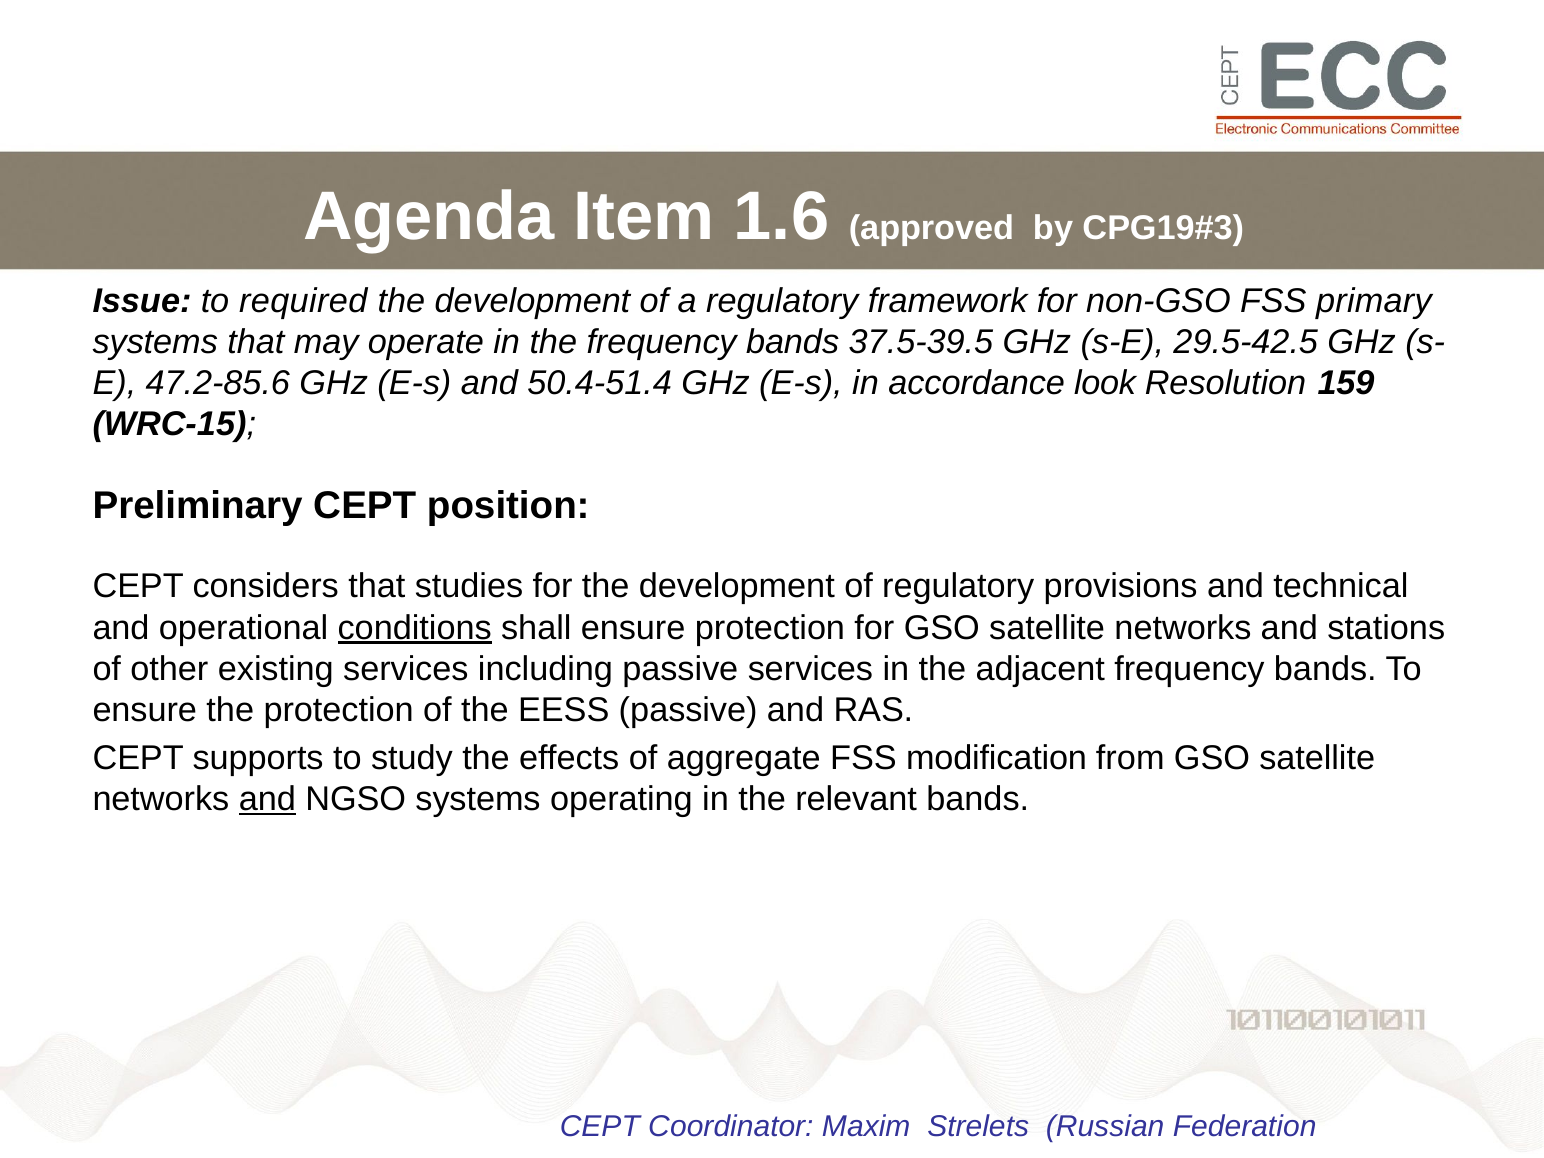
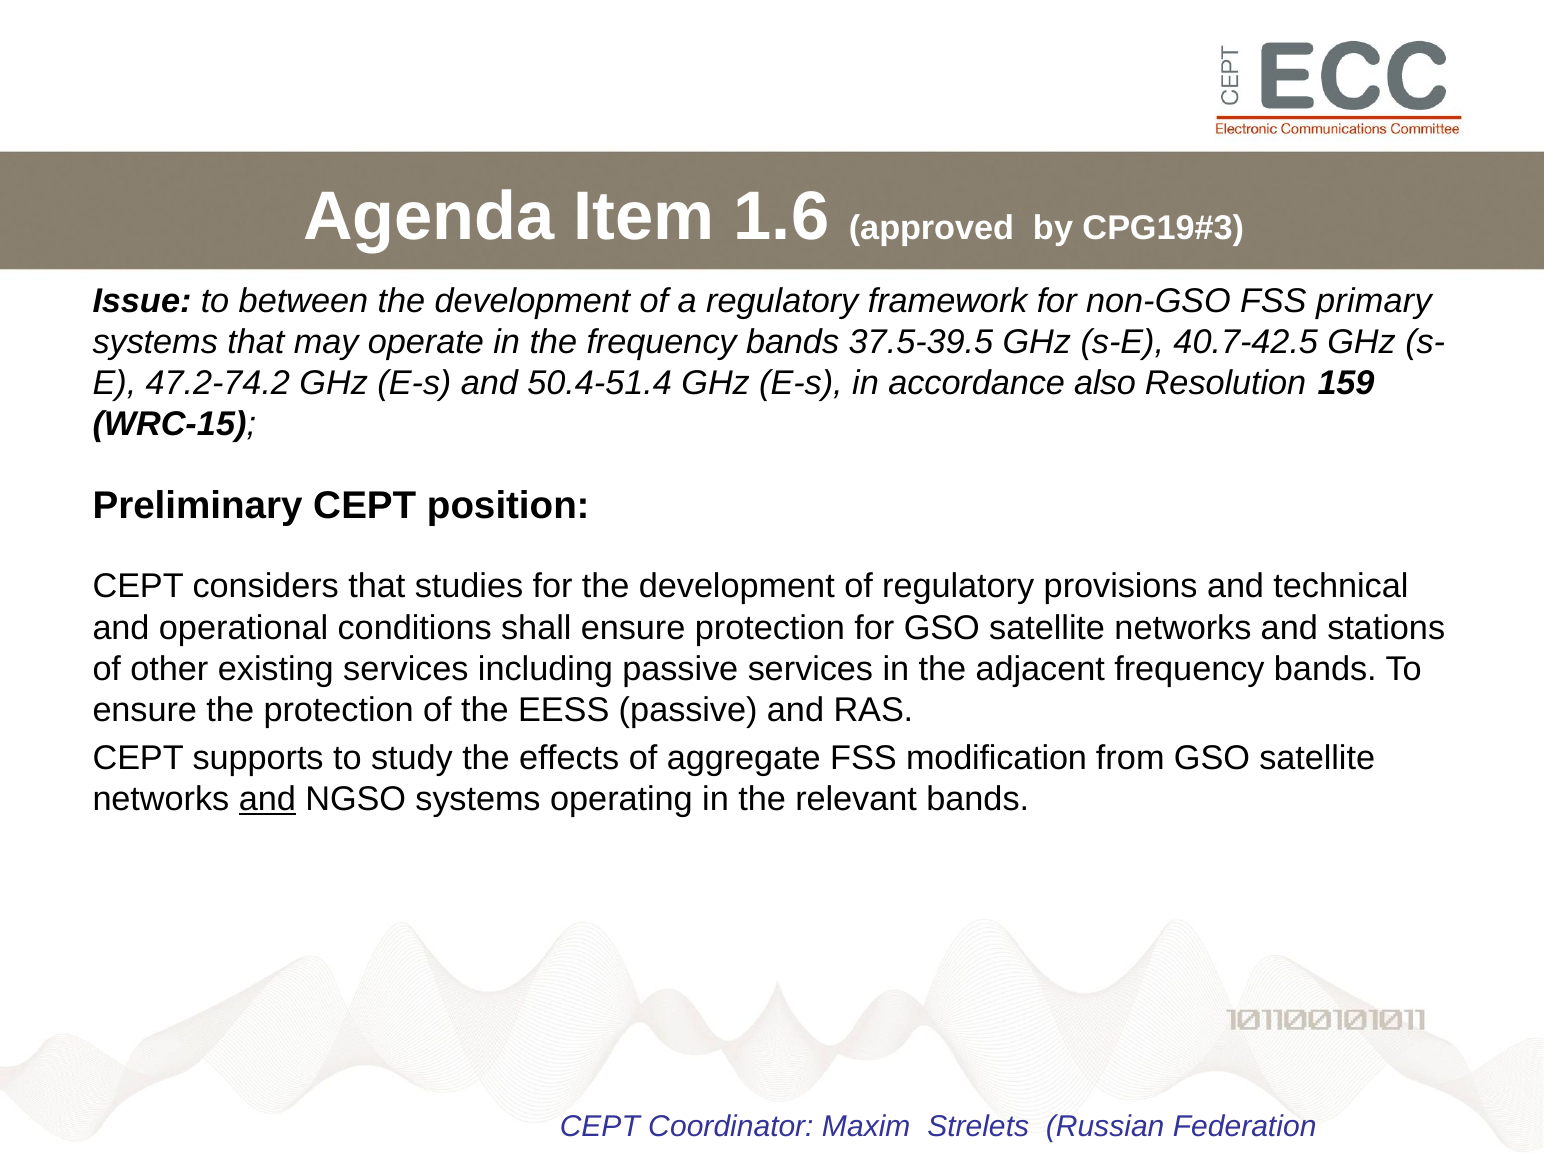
required: required -> between
29.5-42.5: 29.5-42.5 -> 40.7-42.5
47.2-85.6: 47.2-85.6 -> 47.2-74.2
look: look -> also
conditions underline: present -> none
